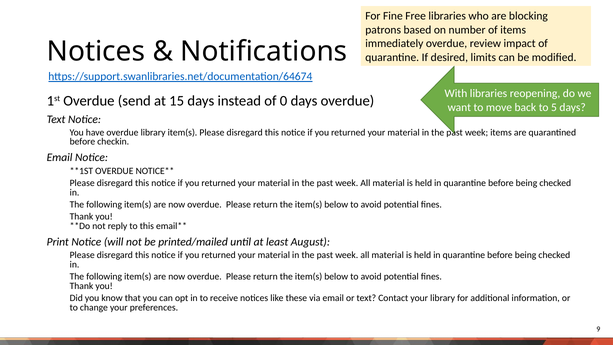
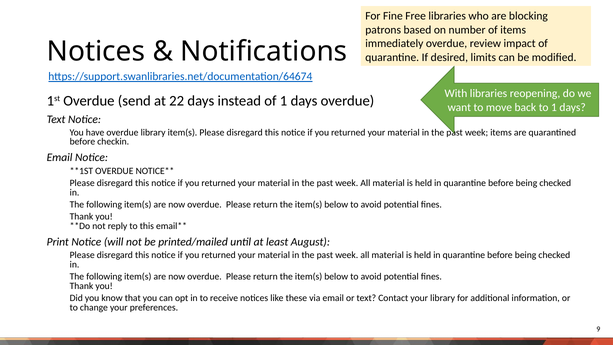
15: 15 -> 22
of 0: 0 -> 1
to 5: 5 -> 1
